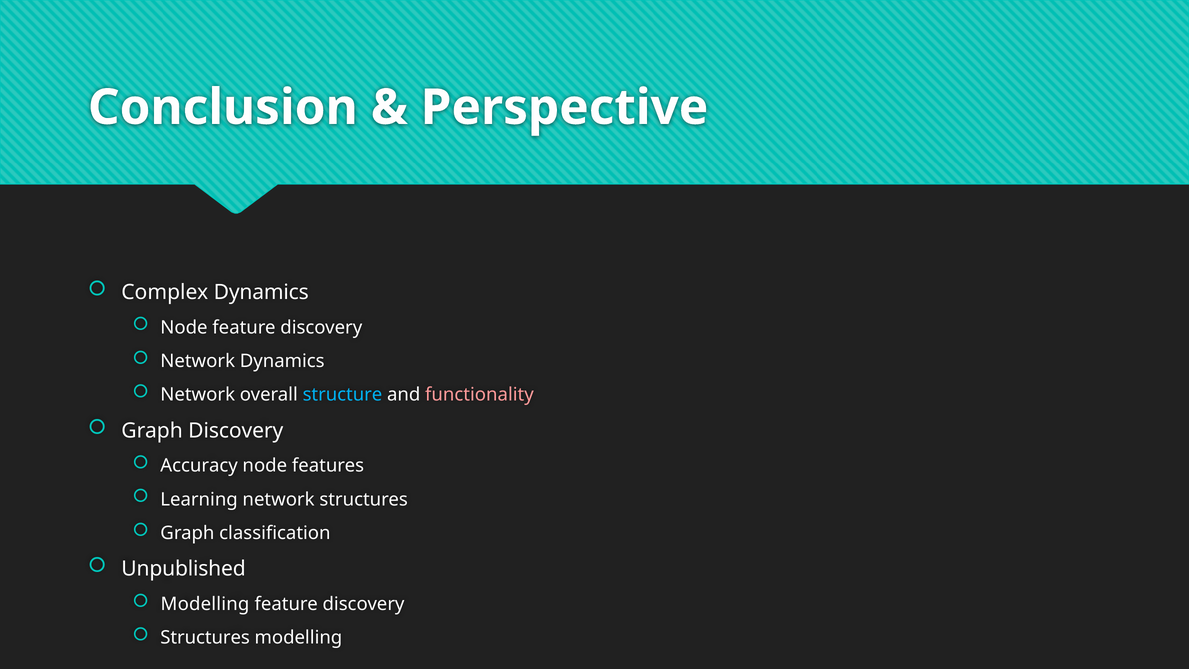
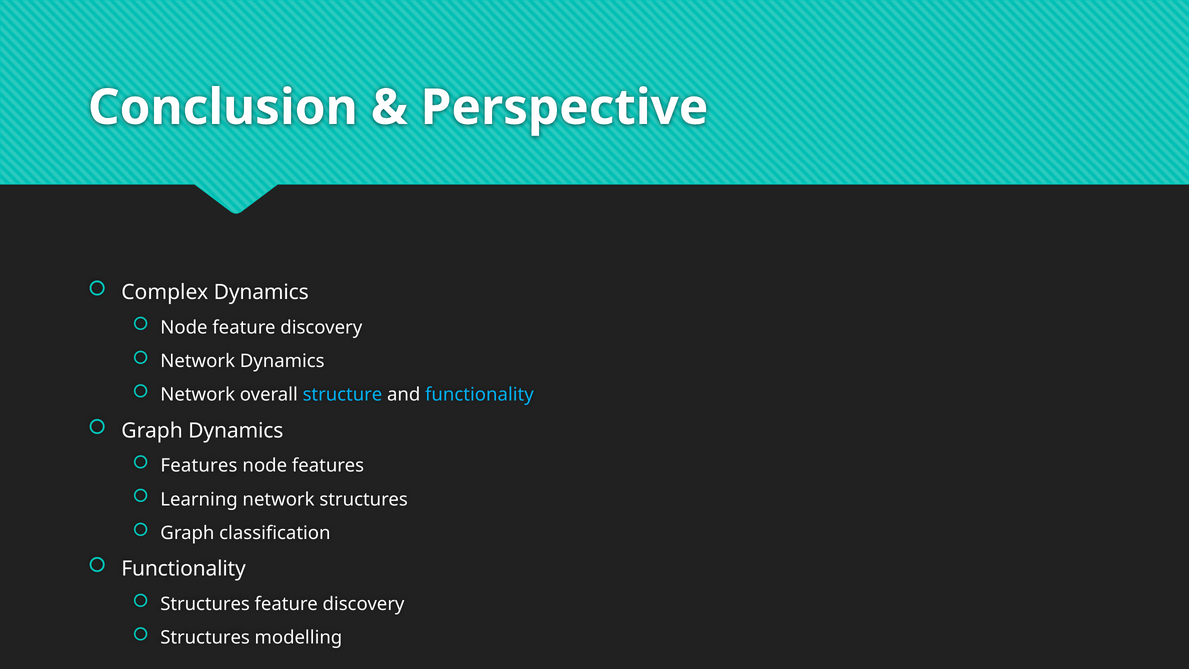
functionality at (479, 395) colour: pink -> light blue
Graph Discovery: Discovery -> Dynamics
Accuracy at (199, 466): Accuracy -> Features
Unpublished at (184, 569): Unpublished -> Functionality
Modelling at (205, 604): Modelling -> Structures
